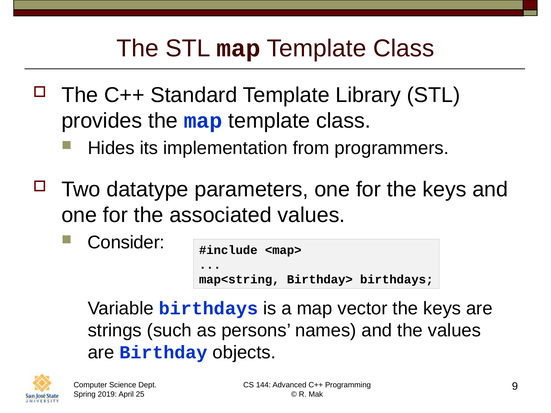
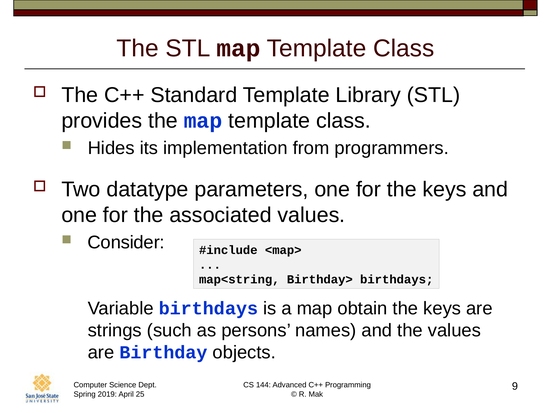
vector: vector -> obtain
